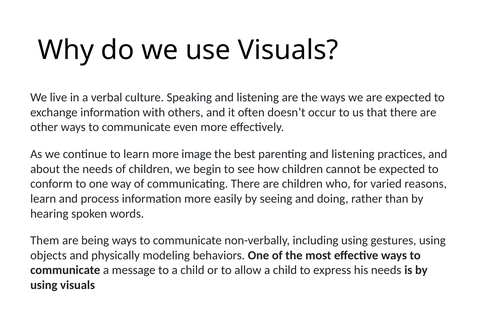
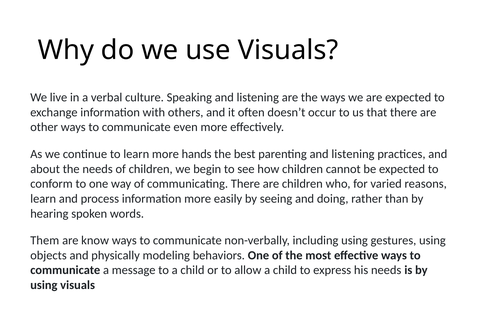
image: image -> hands
being: being -> know
